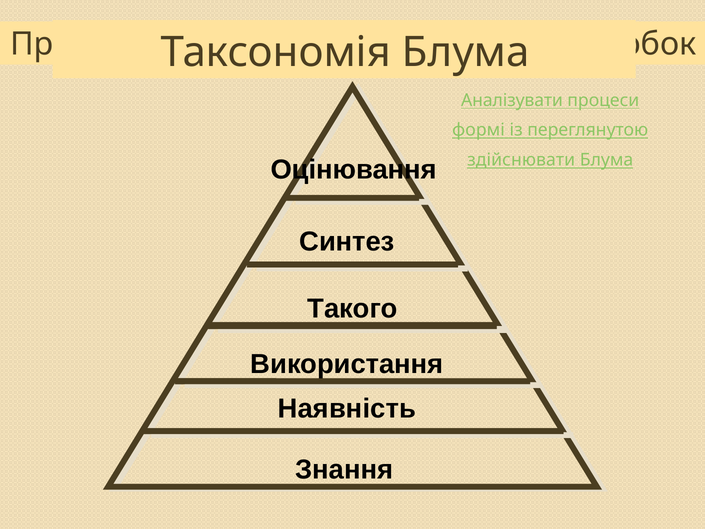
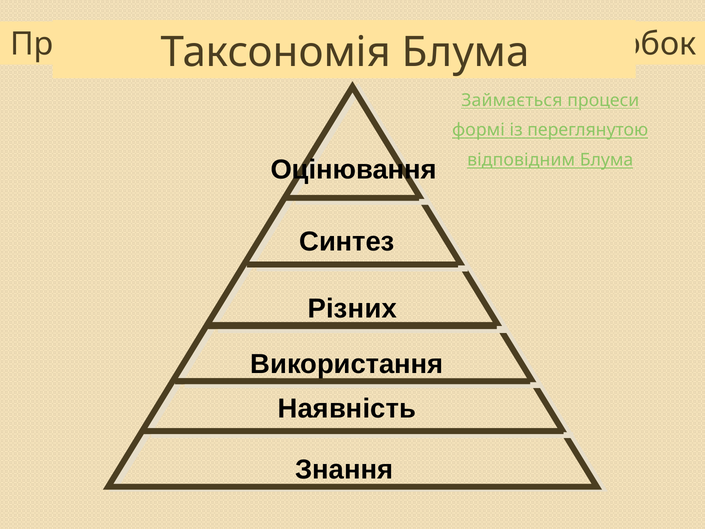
Аналізувати: Аналізувати -> Займається
здійснювати: здійснювати -> відповідним
Такого: Такого -> Різних
